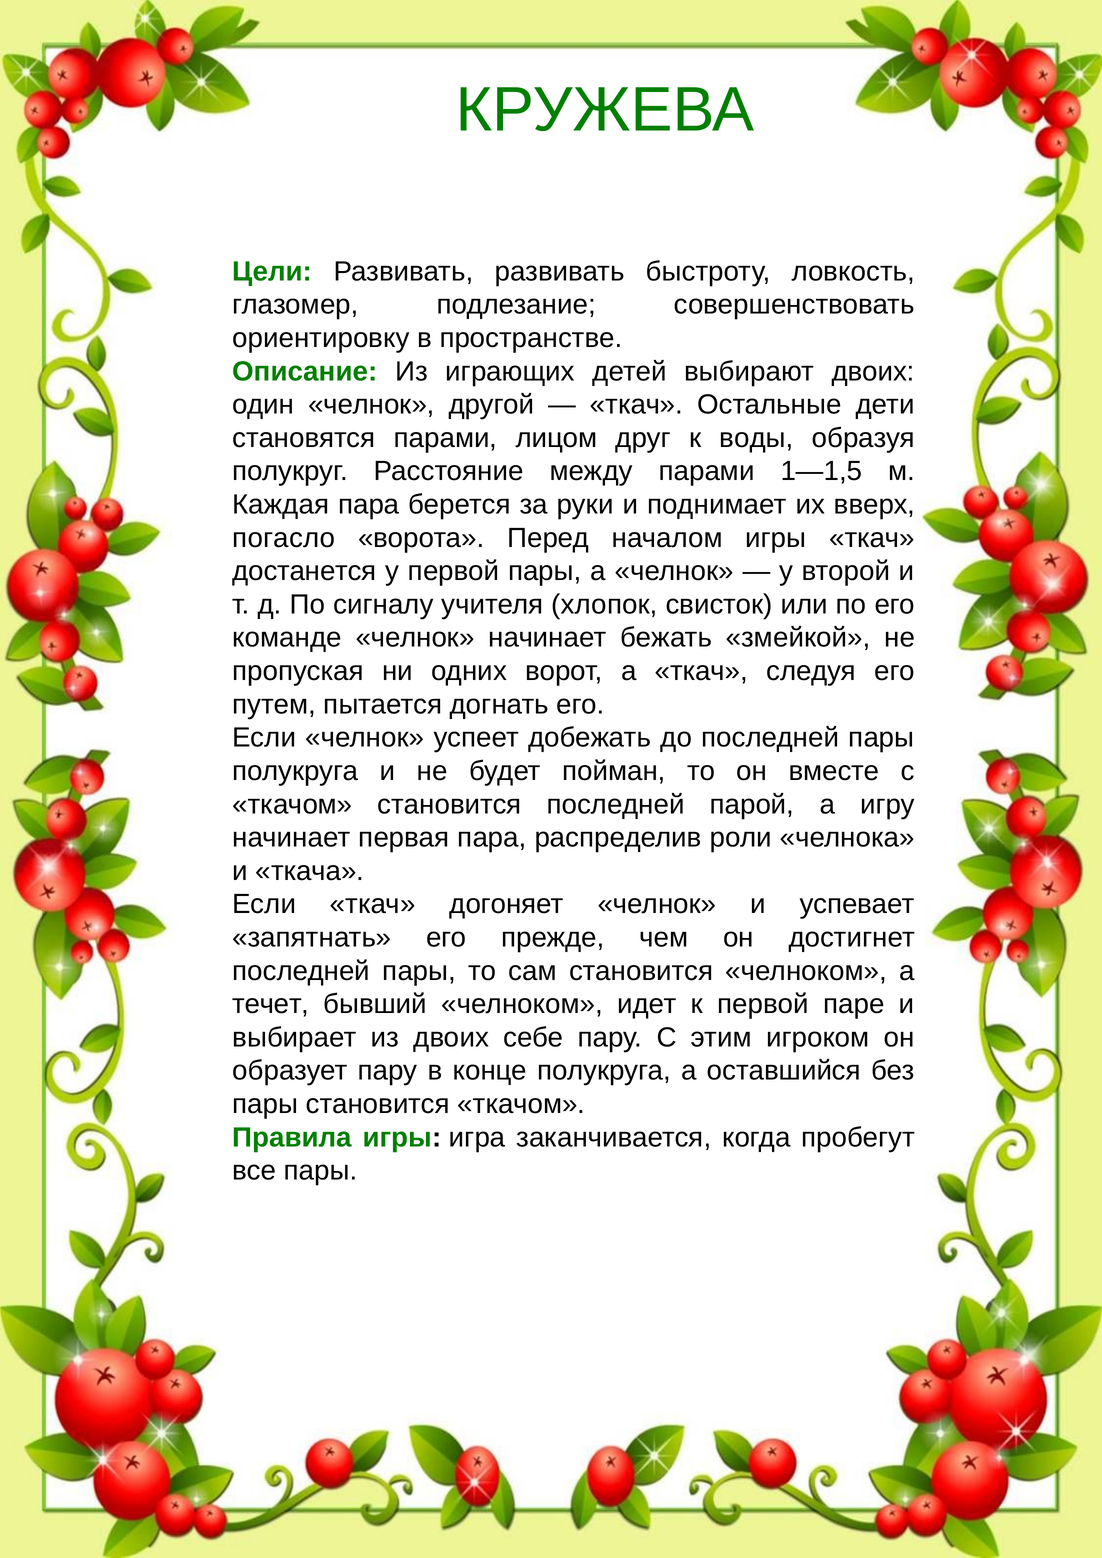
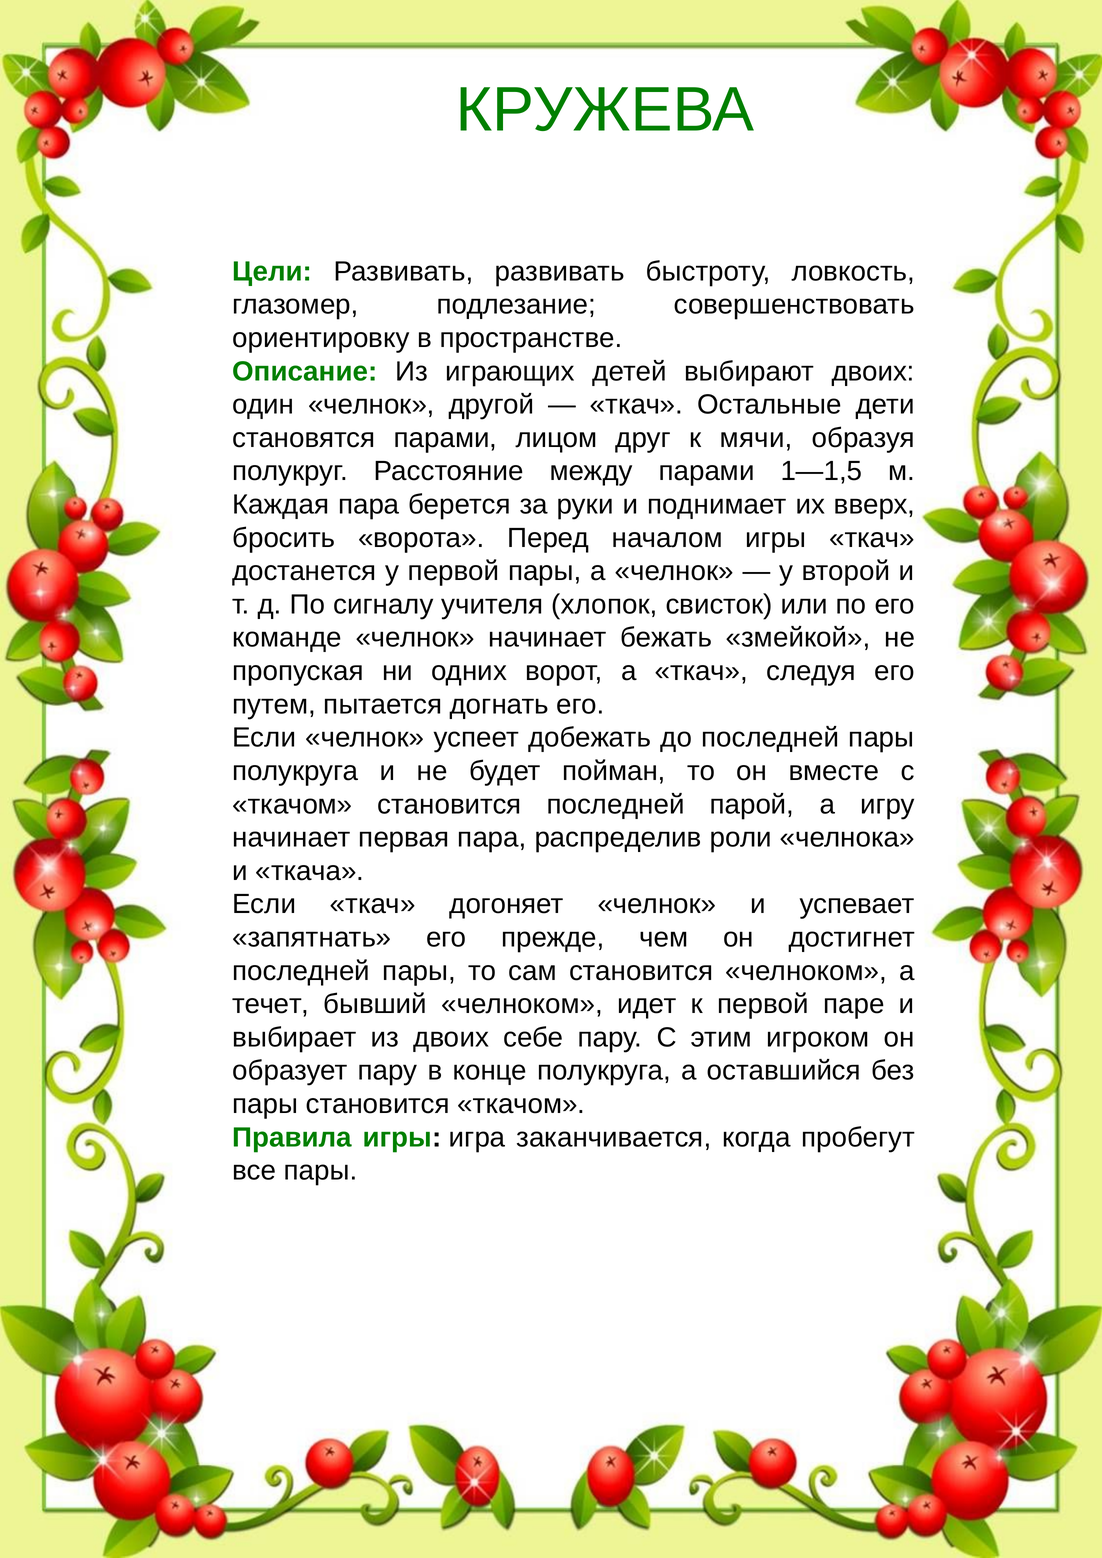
воды: воды -> мячи
погасло: погасло -> бросить
